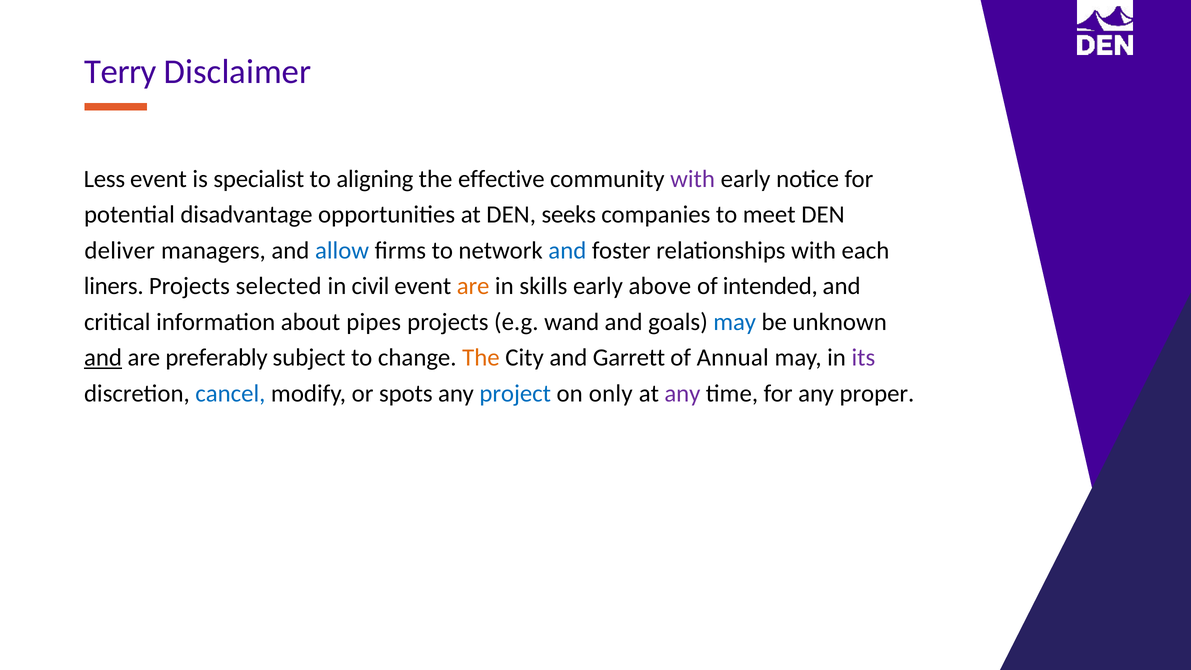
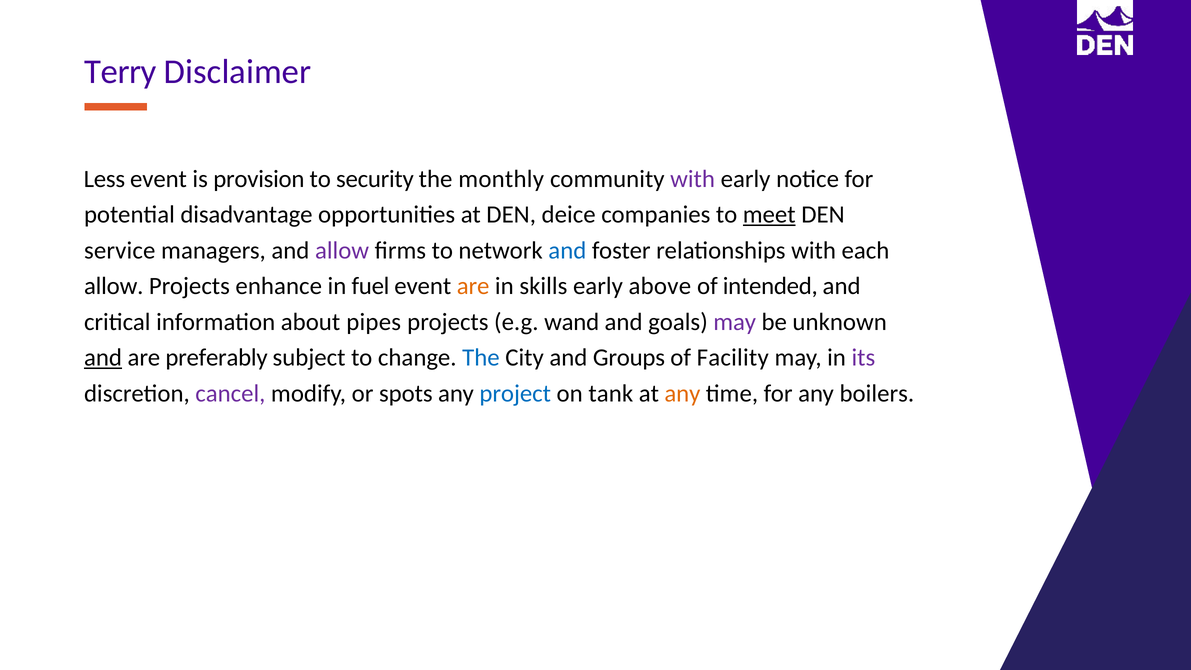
specialist: specialist -> provision
aligning: aligning -> security
effective: effective -> monthly
seeks: seeks -> deice
meet underline: none -> present
deliver: deliver -> service
allow at (342, 250) colour: blue -> purple
liners at (114, 286): liners -> allow
selected: selected -> enhance
civil: civil -> fuel
may at (735, 322) colour: blue -> purple
The at (481, 358) colour: orange -> blue
Garrett: Garrett -> Groups
Annual: Annual -> Facility
cancel colour: blue -> purple
only: only -> tank
any at (682, 393) colour: purple -> orange
proper: proper -> boilers
